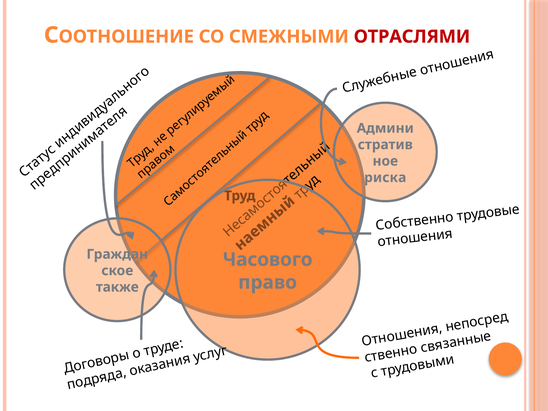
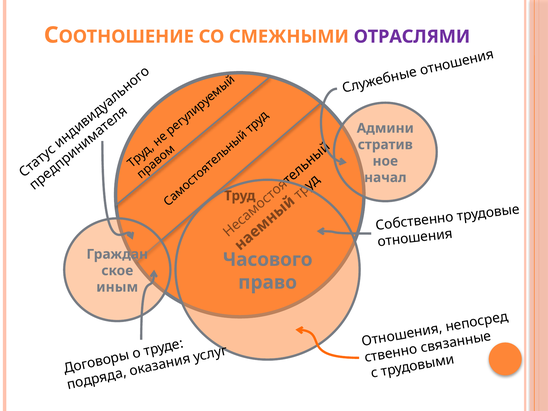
ОТРАСЛЯМИ colour: red -> purple
риска: риска -> начал
также: также -> иным
